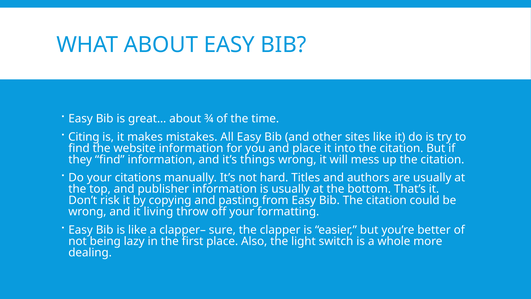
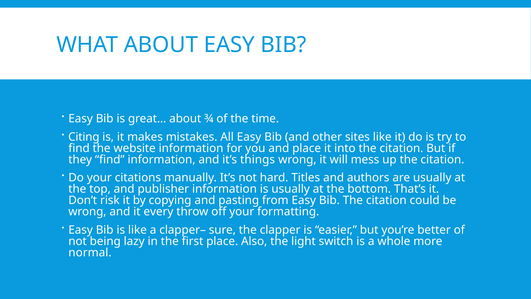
living: living -> every
dealing: dealing -> normal
